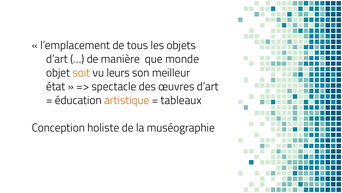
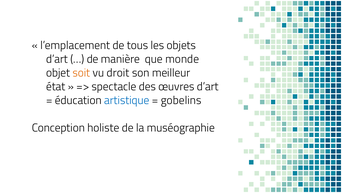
leurs: leurs -> droit
artistique colour: orange -> blue
tableaux: tableaux -> gobelins
